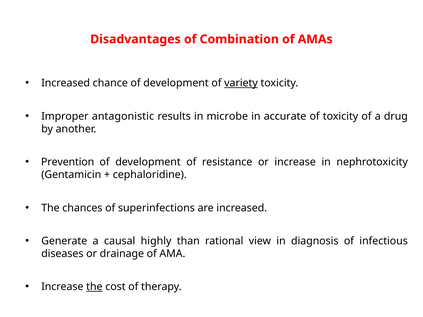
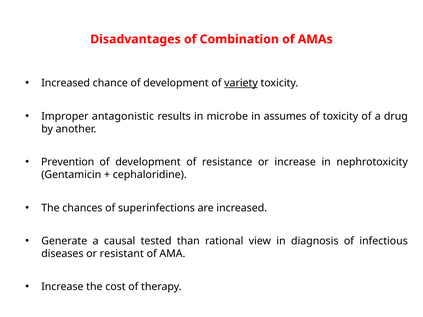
accurate: accurate -> assumes
highly: highly -> tested
drainage: drainage -> resistant
the at (94, 287) underline: present -> none
